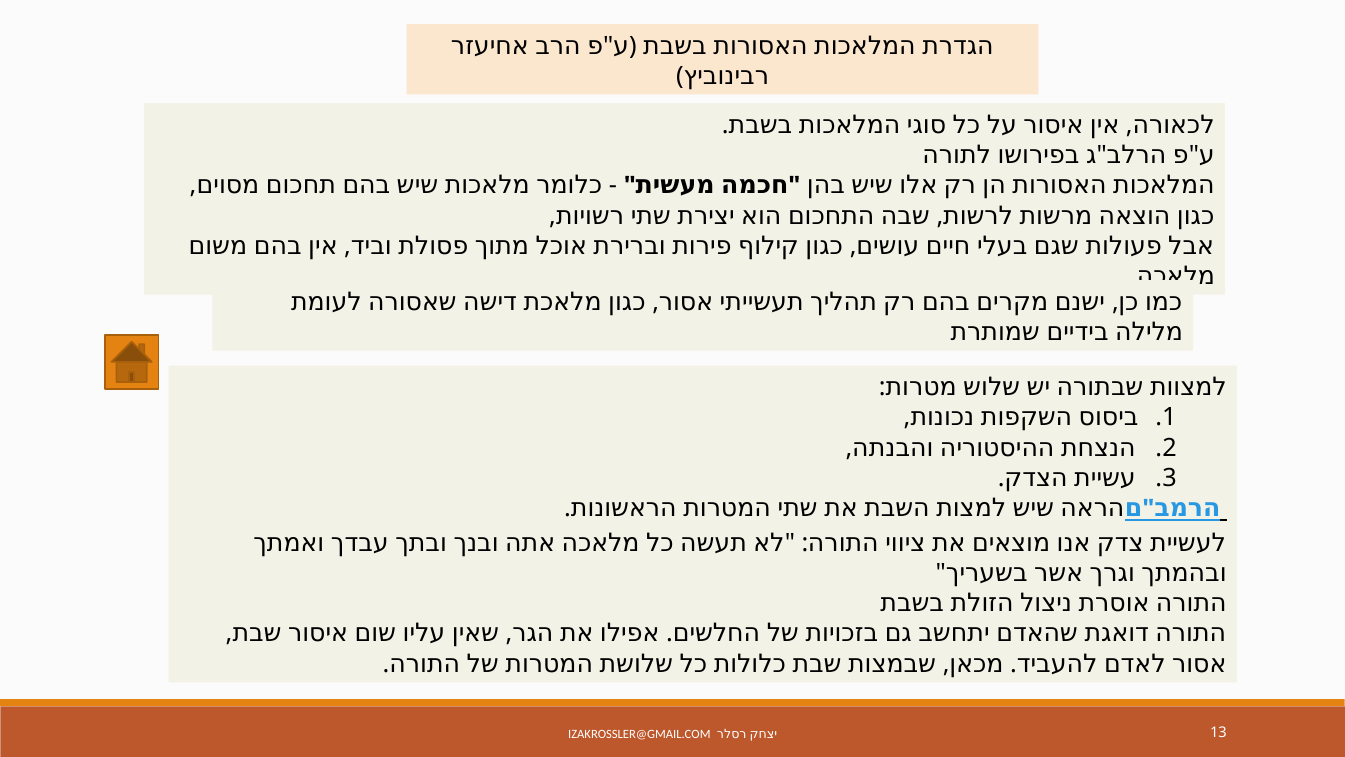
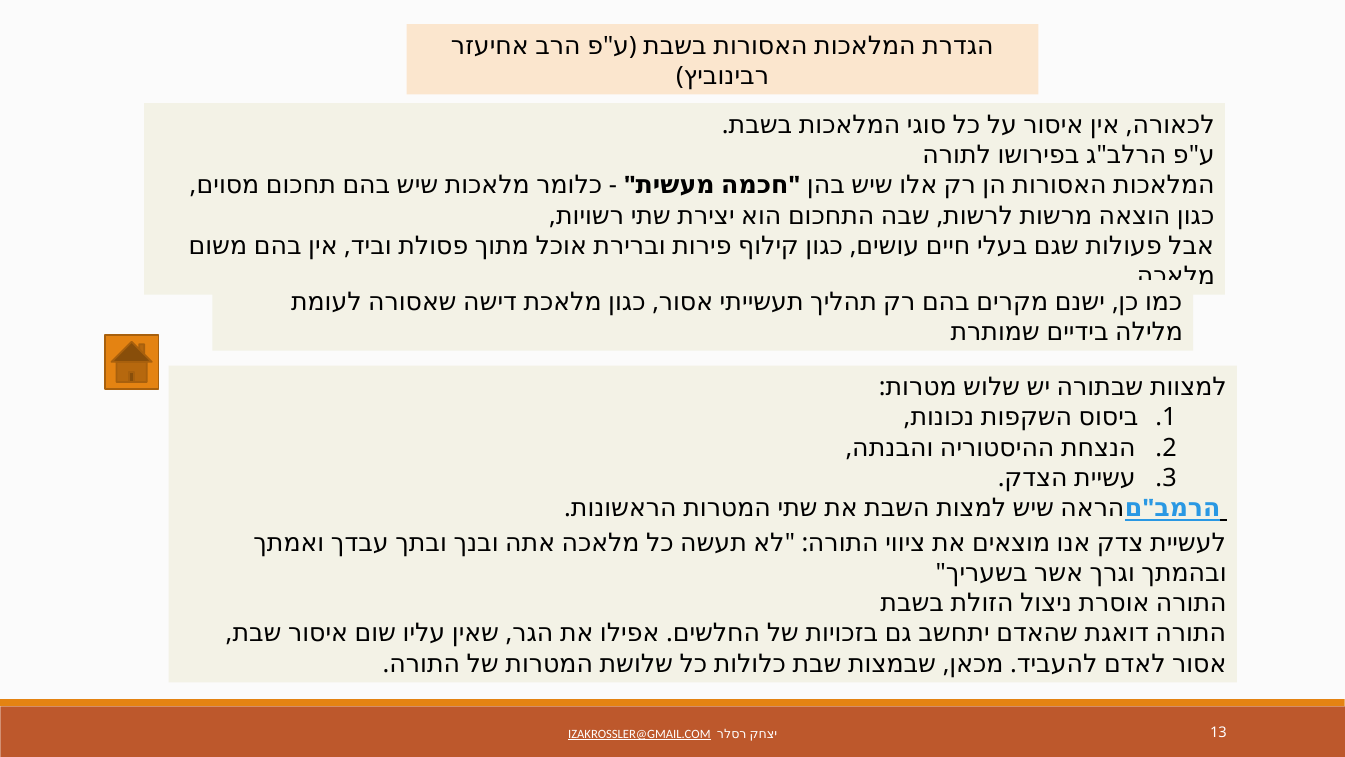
IZAKROSSLER@GMAIL.COM underline: none -> present
